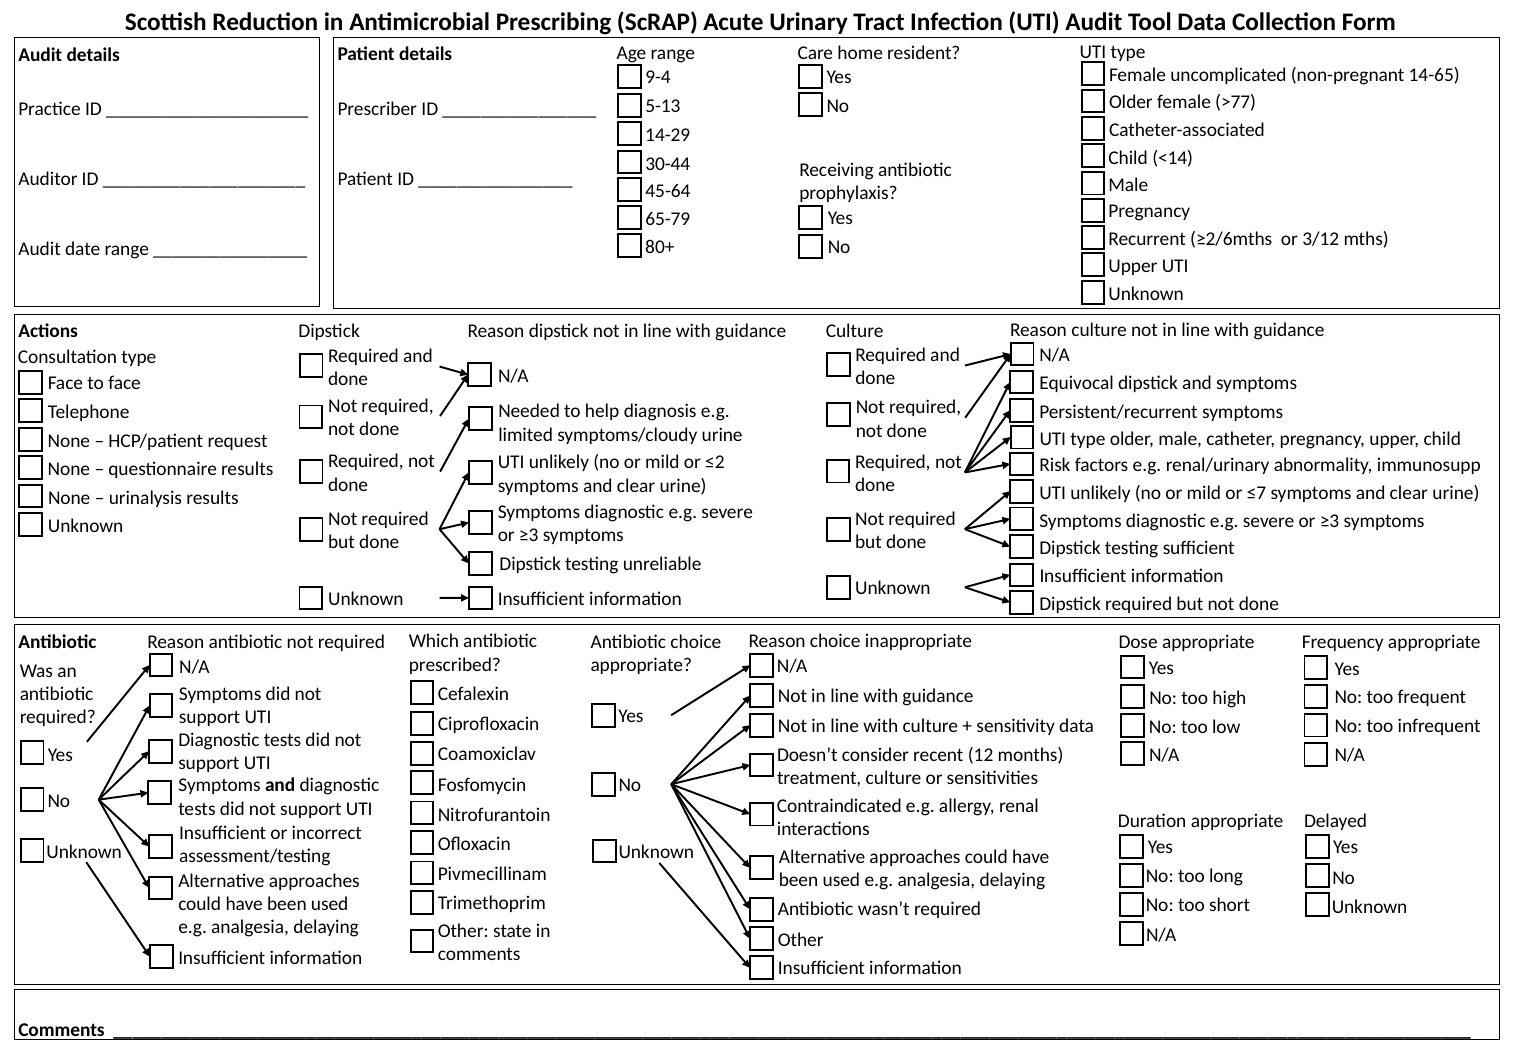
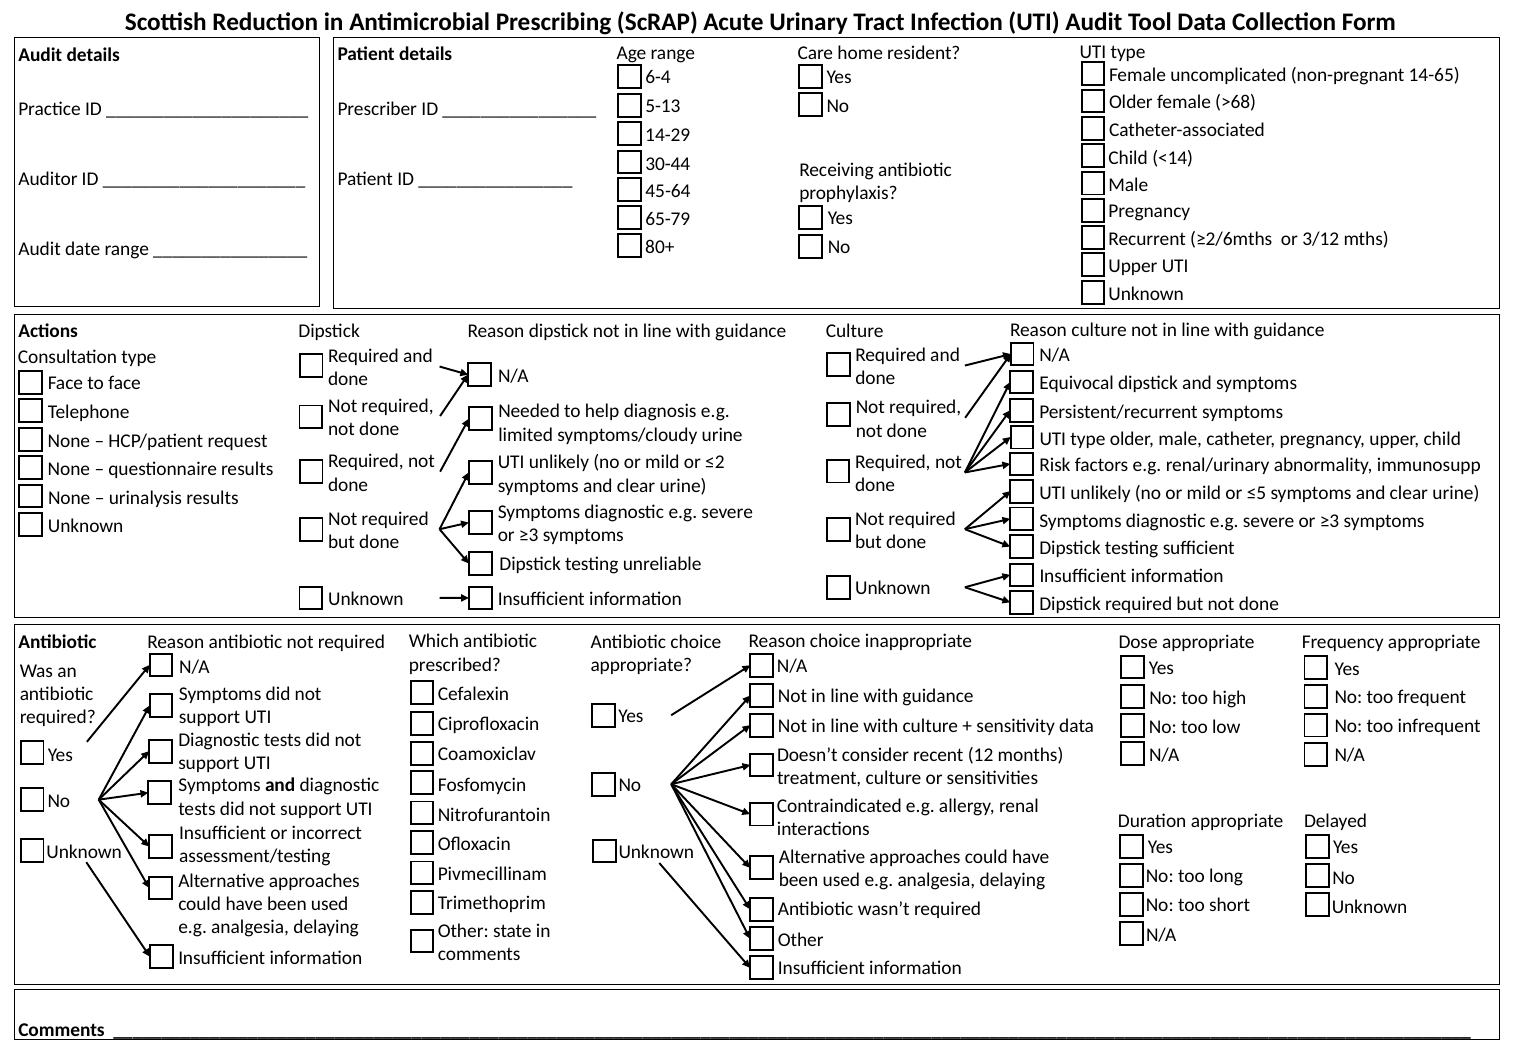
9-4: 9-4 -> 6-4
>77: >77 -> >68
≤7: ≤7 -> ≤5
